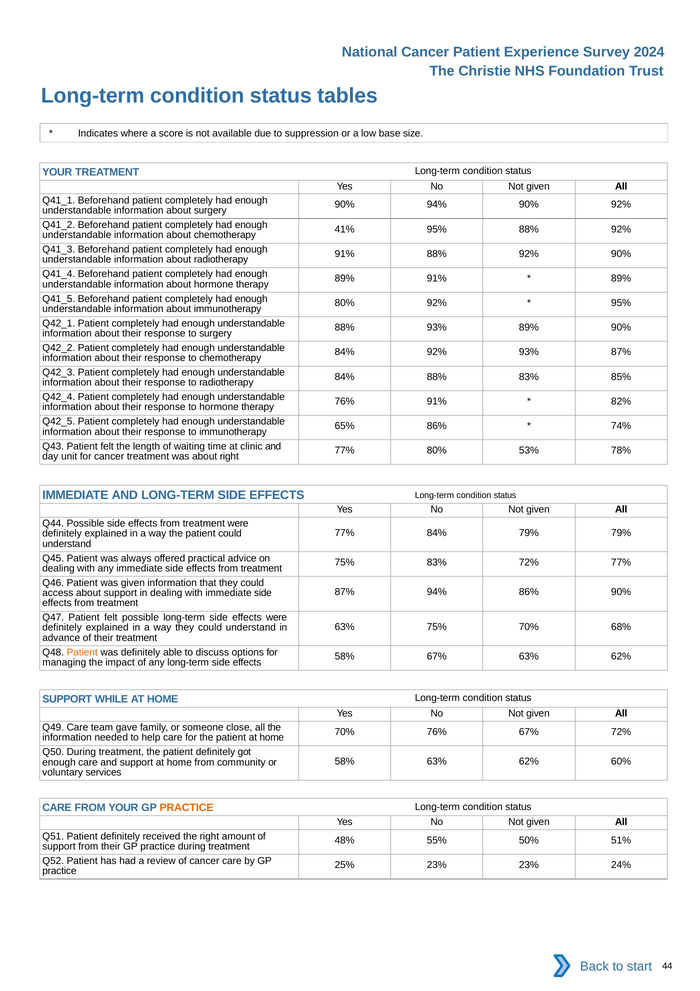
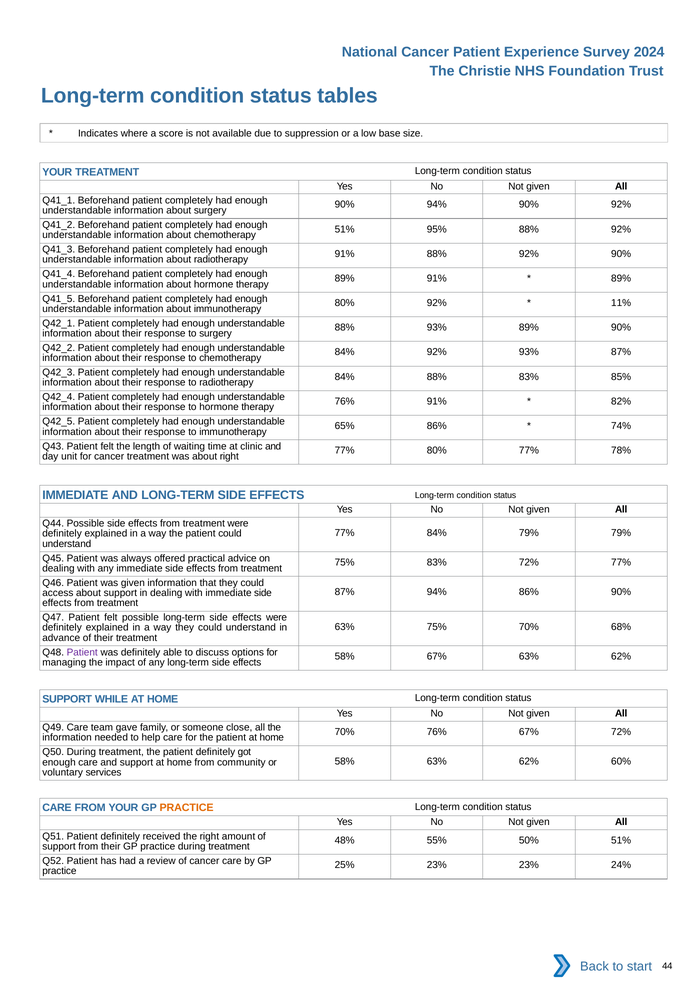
41% at (345, 229): 41% -> 51%
95% at (621, 303): 95% -> 11%
80% 53%: 53% -> 77%
Patient at (82, 652) colour: orange -> purple
